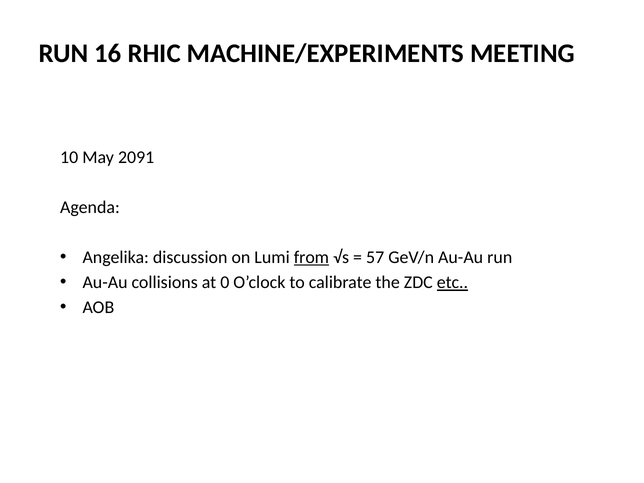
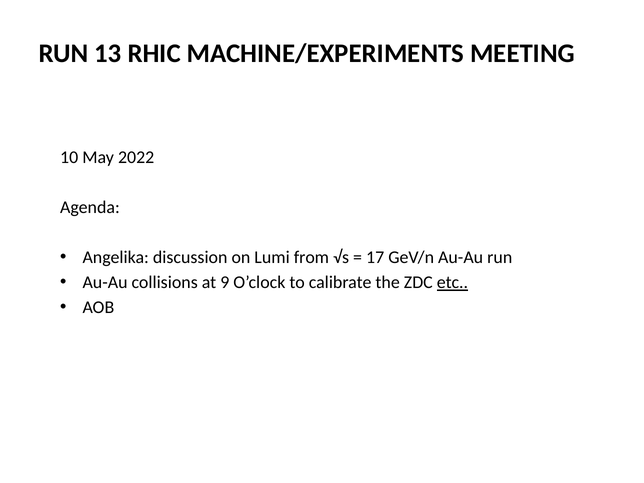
16: 16 -> 13
2091: 2091 -> 2022
from underline: present -> none
57: 57 -> 17
0: 0 -> 9
